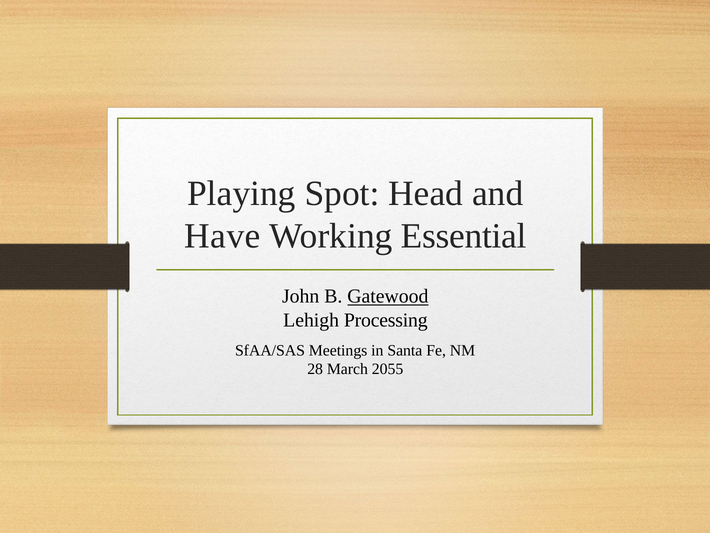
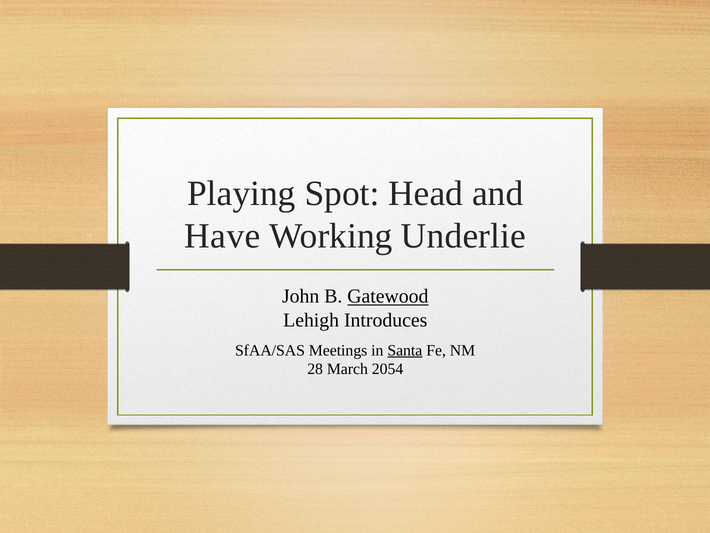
Essential: Essential -> Underlie
Processing: Processing -> Introduces
Santa underline: none -> present
2055: 2055 -> 2054
